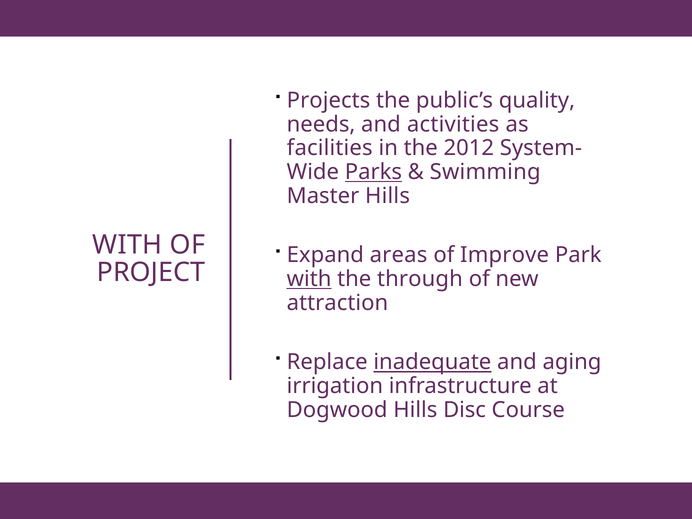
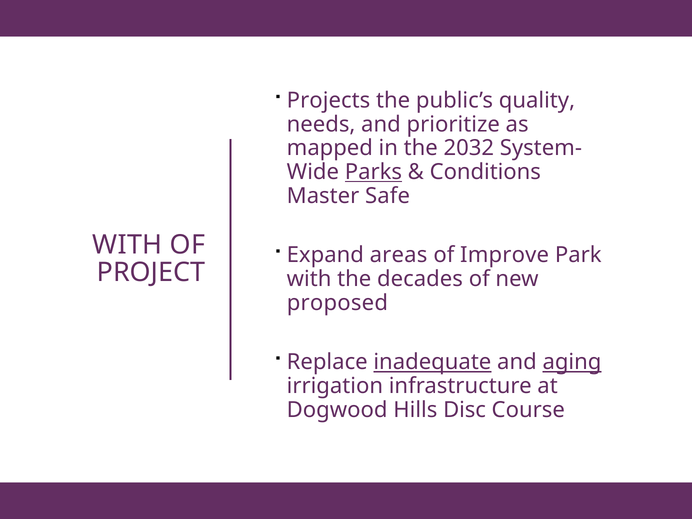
activities: activities -> prioritize
facilities: facilities -> mapped
2012: 2012 -> 2032
Swimming: Swimming -> Conditions
Master Hills: Hills -> Safe
with at (309, 279) underline: present -> none
through: through -> decades
attraction: attraction -> proposed
aging underline: none -> present
